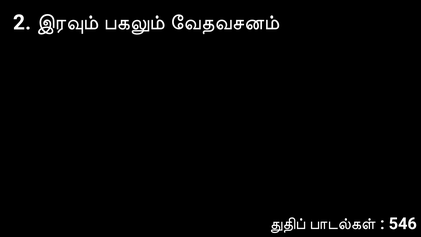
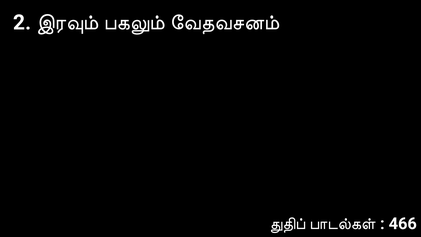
546: 546 -> 466
